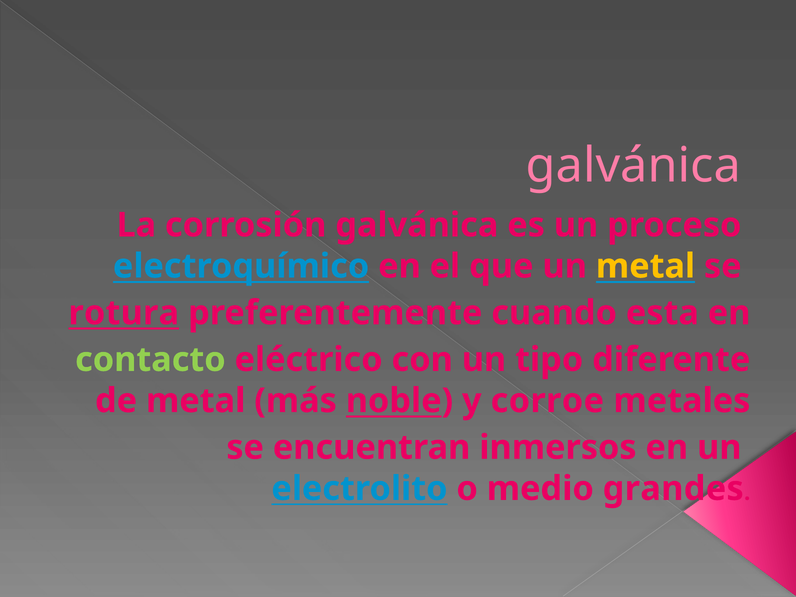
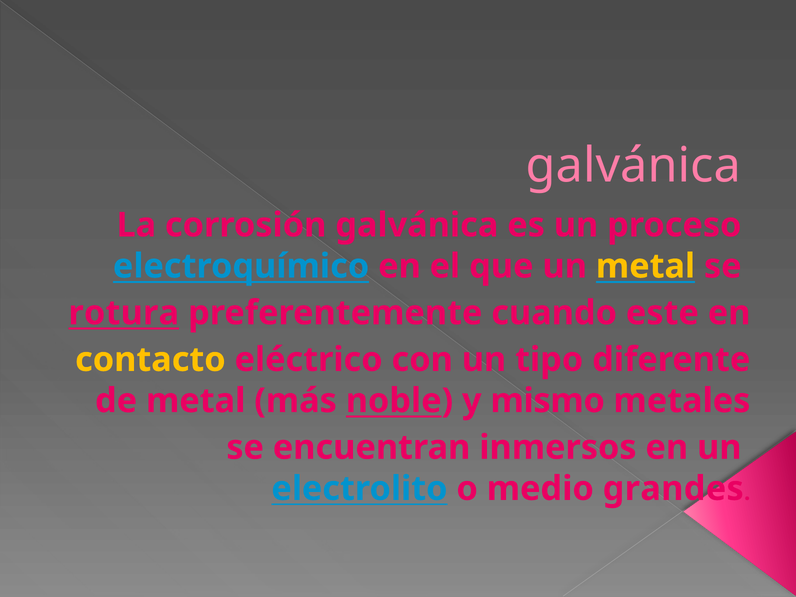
esta: esta -> este
contacto colour: light green -> yellow
corroe: corroe -> mismo
